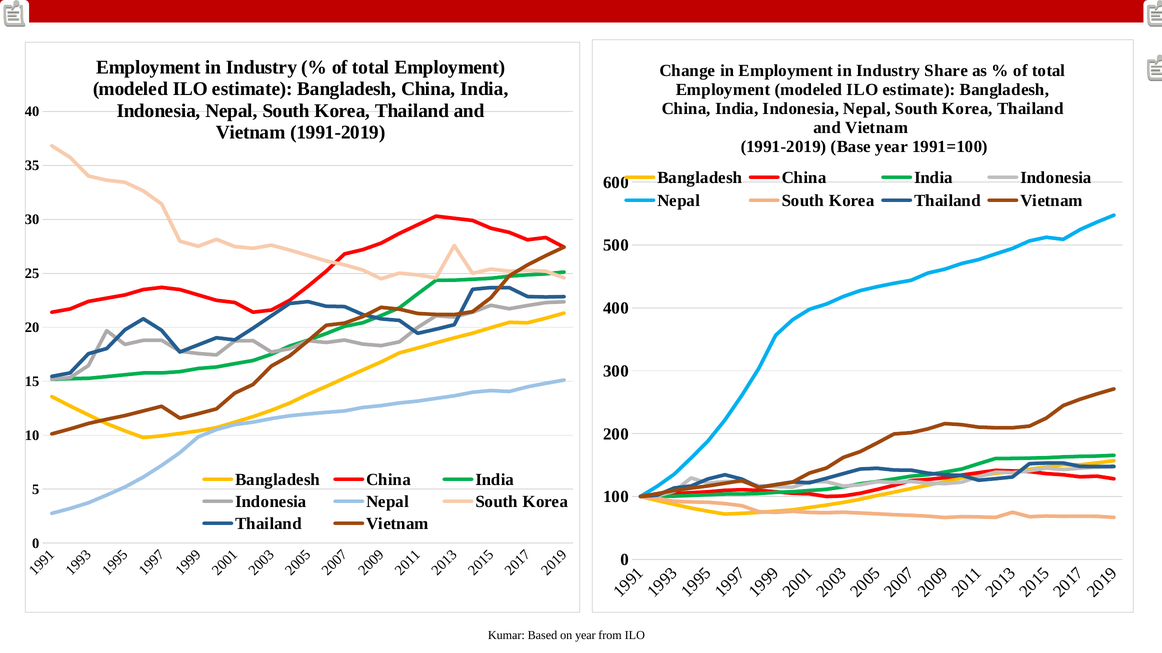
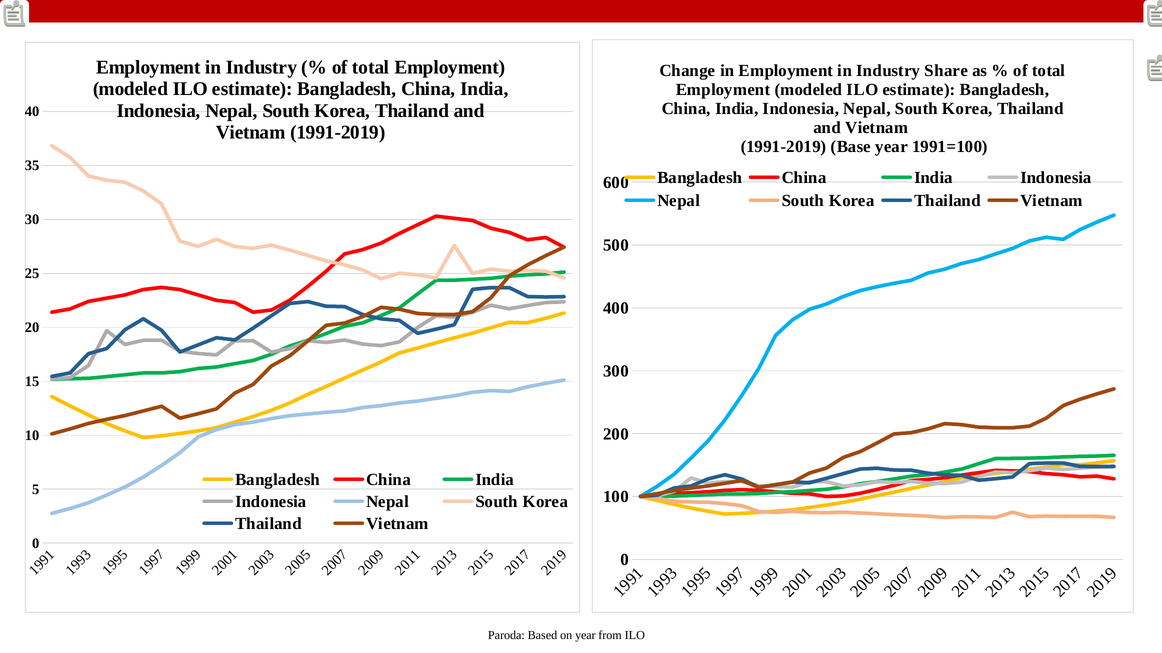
Kumar: Kumar -> Paroda
